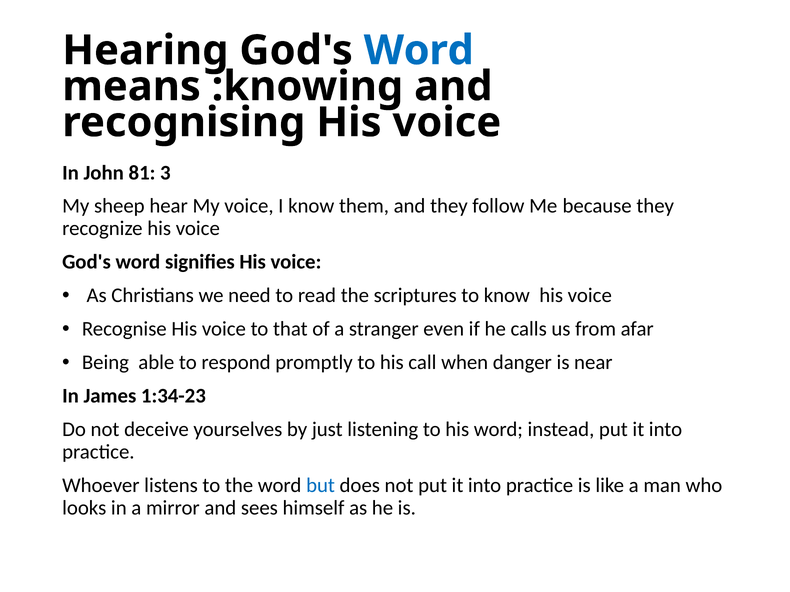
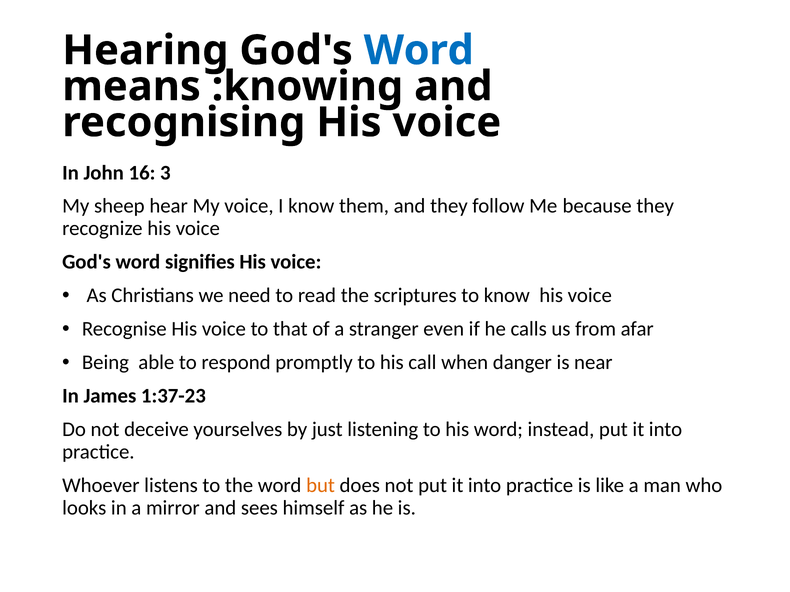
81: 81 -> 16
1:34-23: 1:34-23 -> 1:37-23
but colour: blue -> orange
